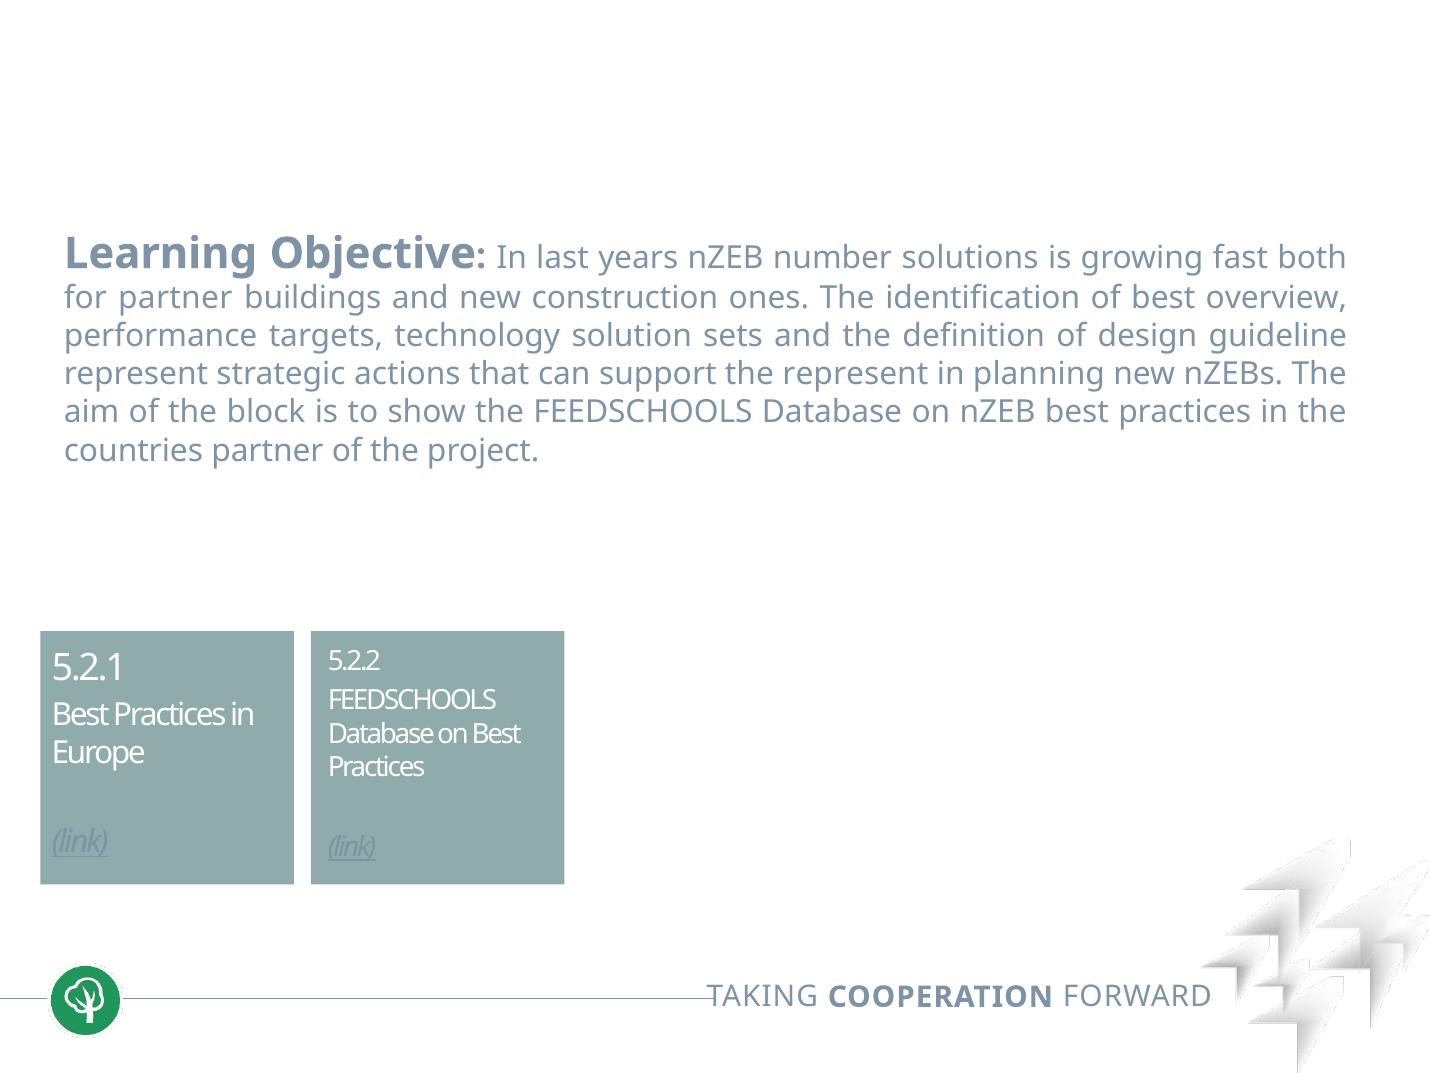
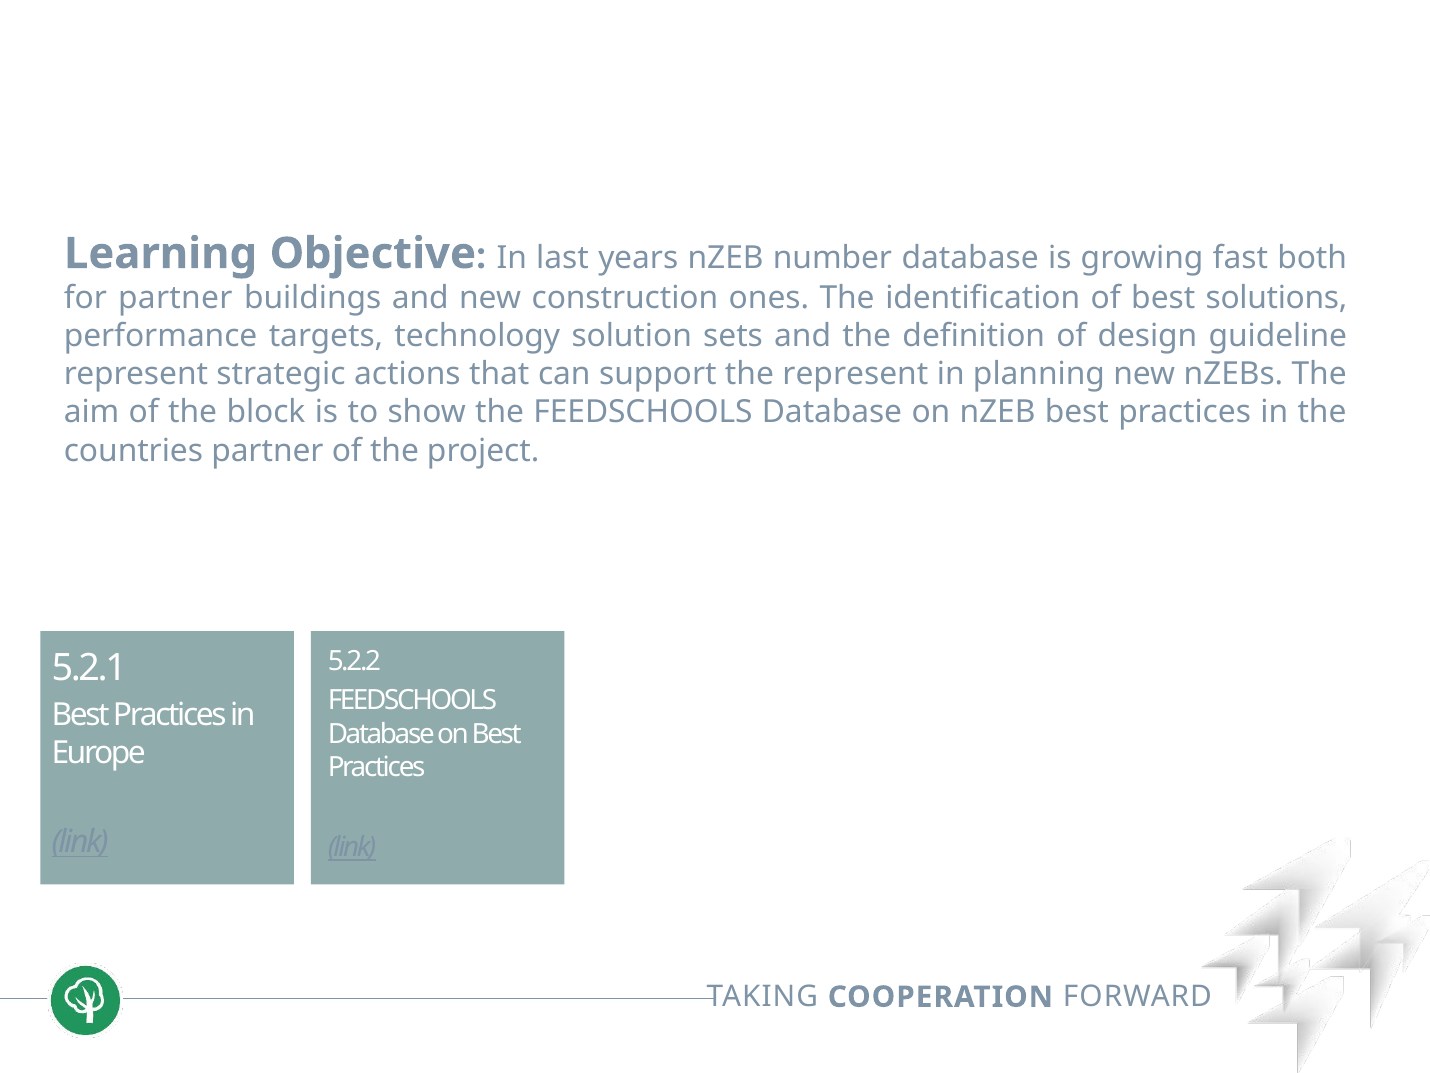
number solutions: solutions -> database
overview: overview -> solutions
